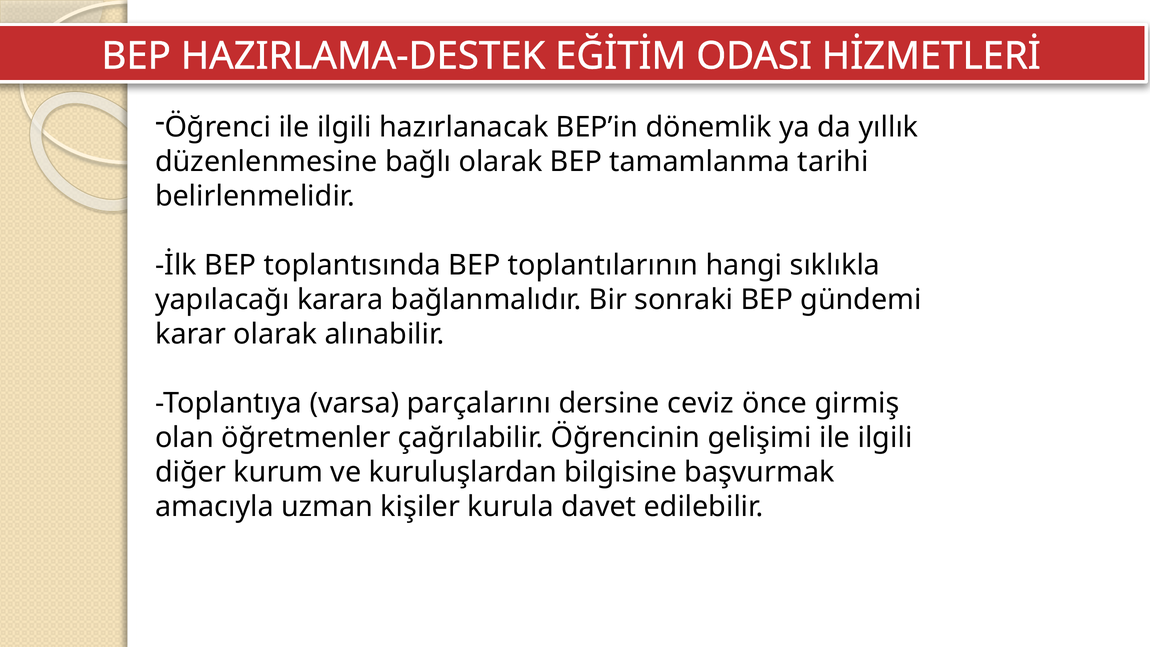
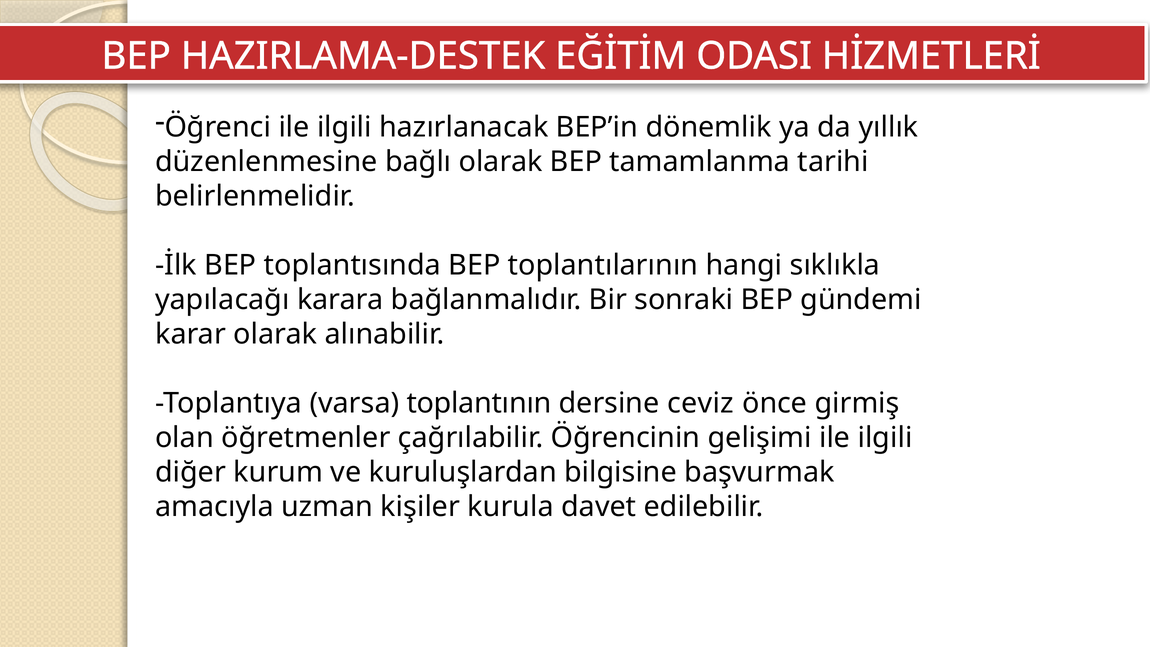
parçalarını: parçalarını -> toplantının
